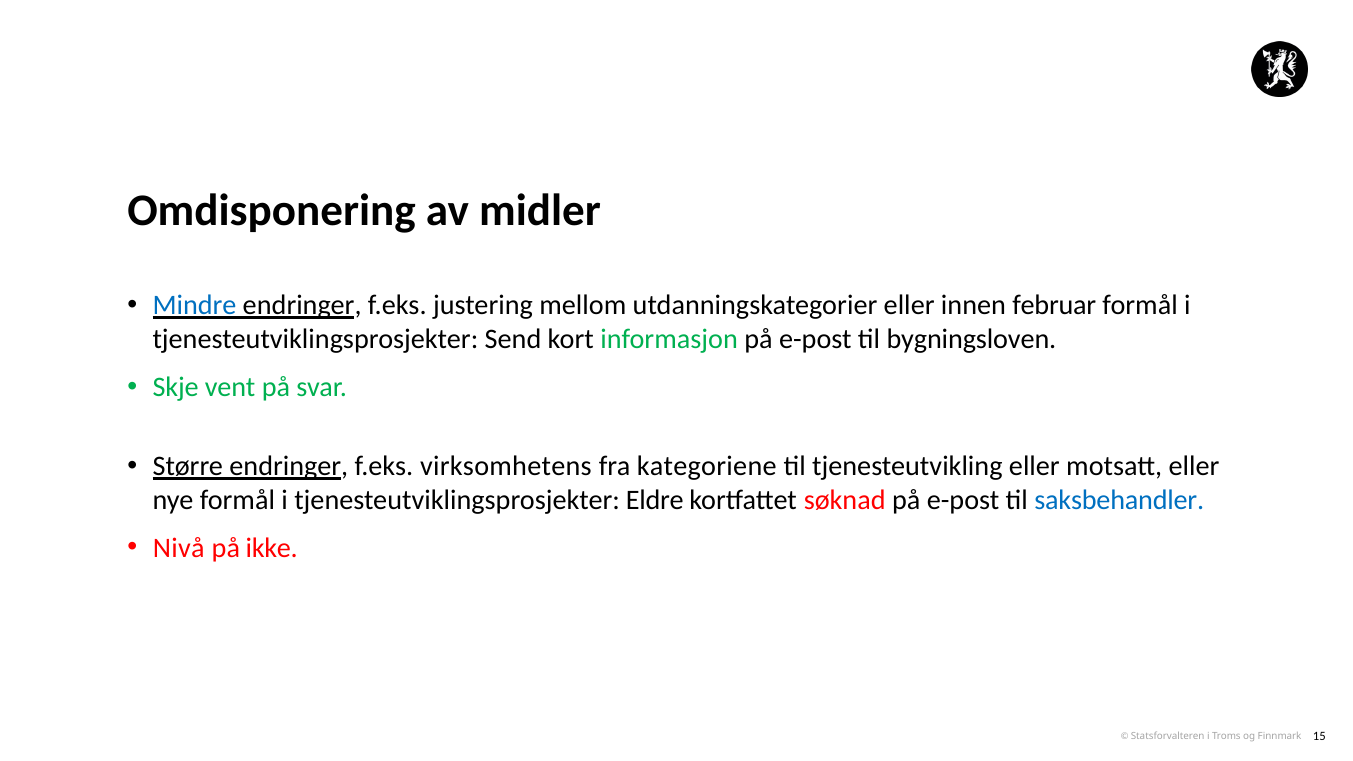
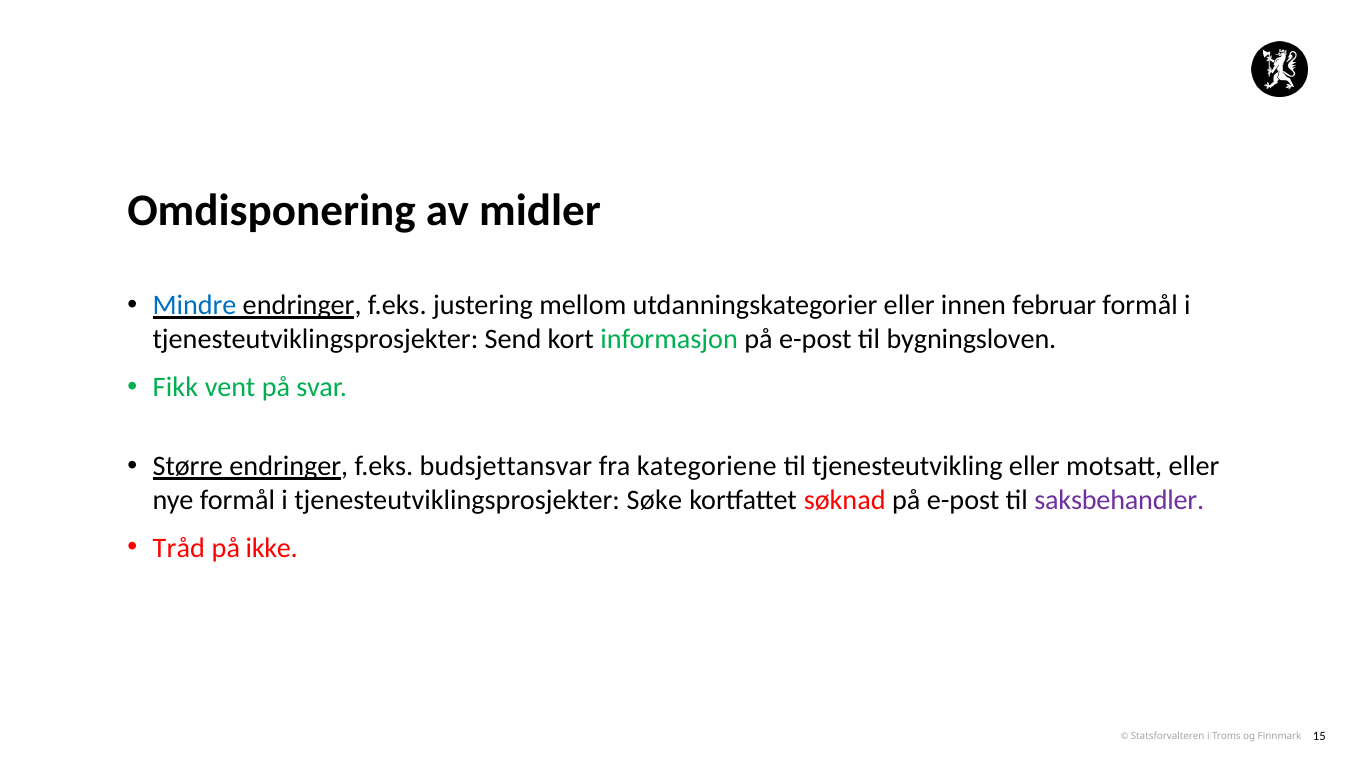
Skje: Skje -> Fikk
virksomhetens: virksomhetens -> budsjettansvar
Eldre: Eldre -> Søke
saksbehandler colour: blue -> purple
Nivå: Nivå -> Tråd
